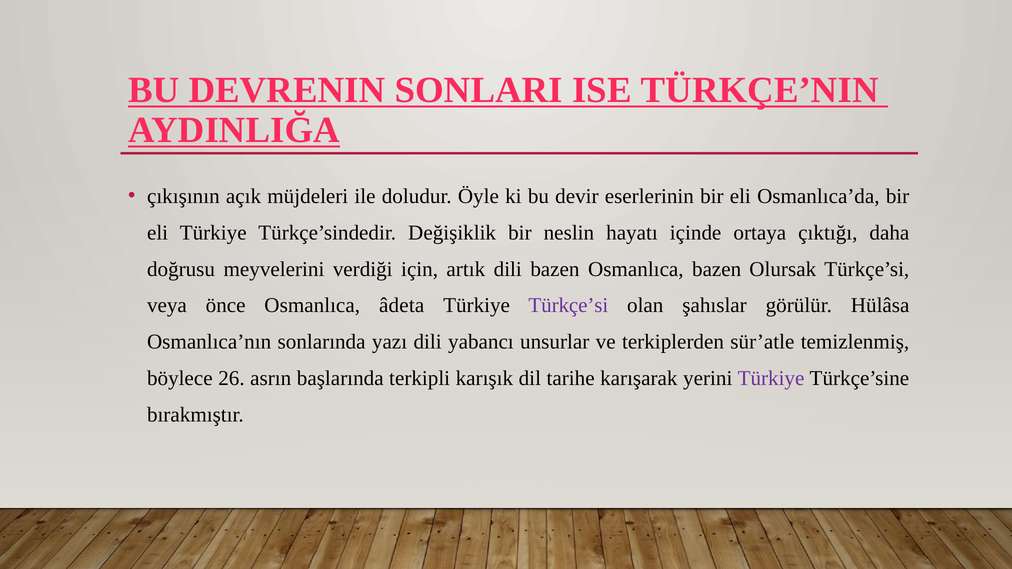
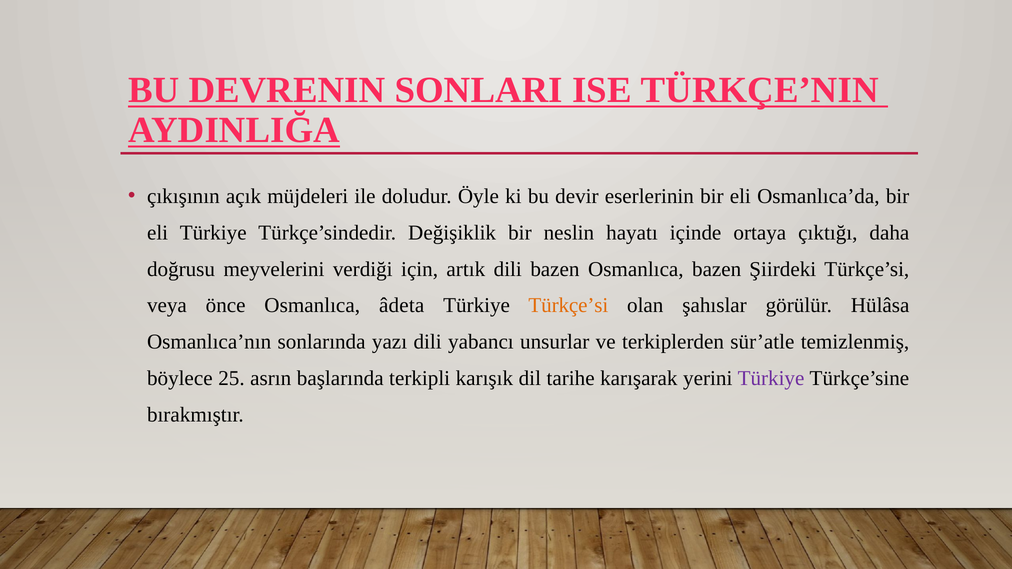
Olursak: Olursak -> Şiirdeki
Türkçe’si at (568, 306) colour: purple -> orange
26: 26 -> 25
